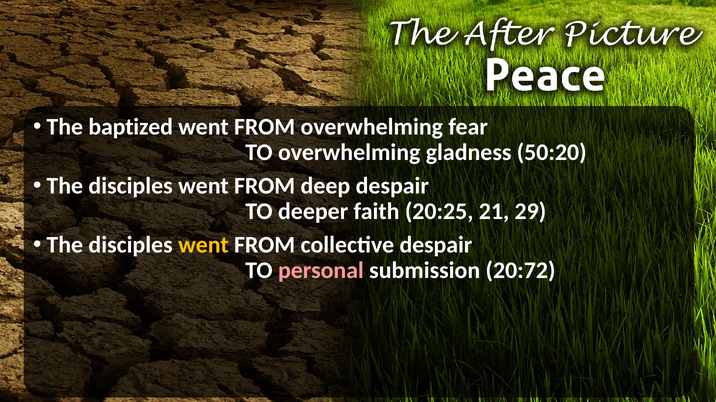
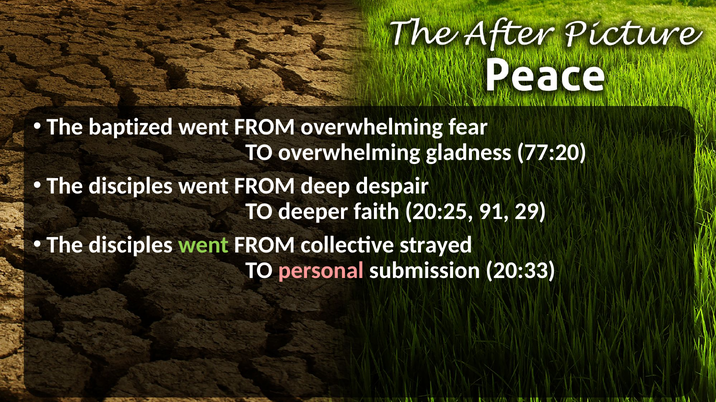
50:20: 50:20 -> 77:20
21: 21 -> 91
went at (203, 245) colour: yellow -> light green
collective despair: despair -> strayed
20:72: 20:72 -> 20:33
